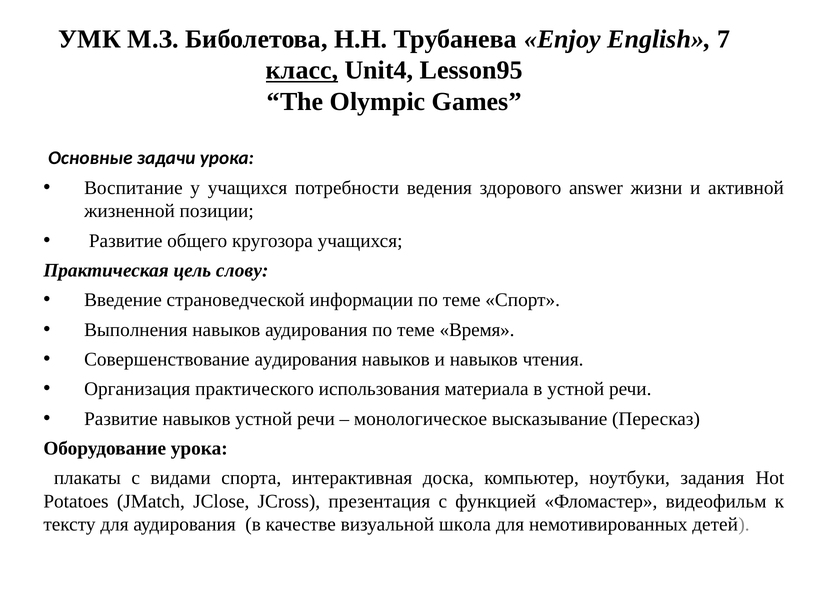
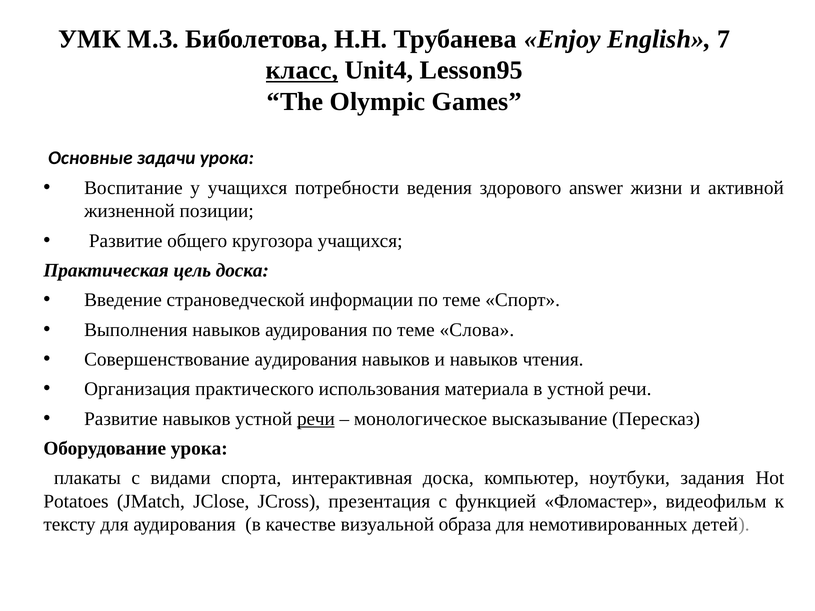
цель слову: слову -> доска
Время: Время -> Слова
речи at (316, 419) underline: none -> present
школа: школа -> образа
